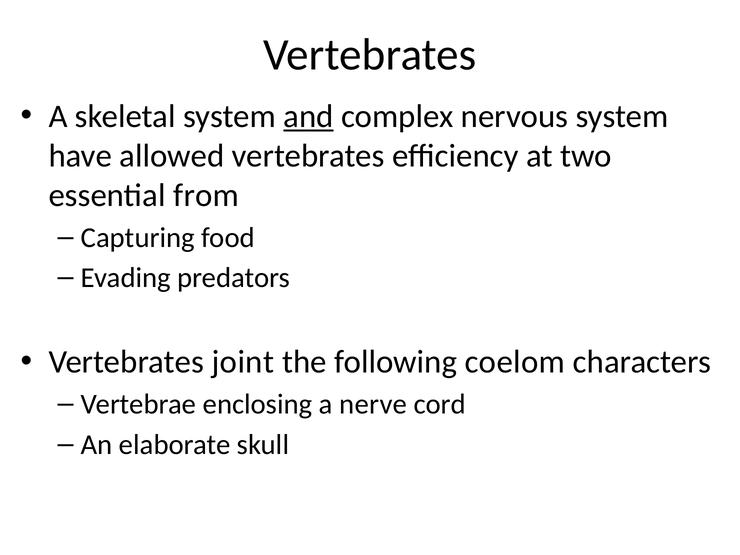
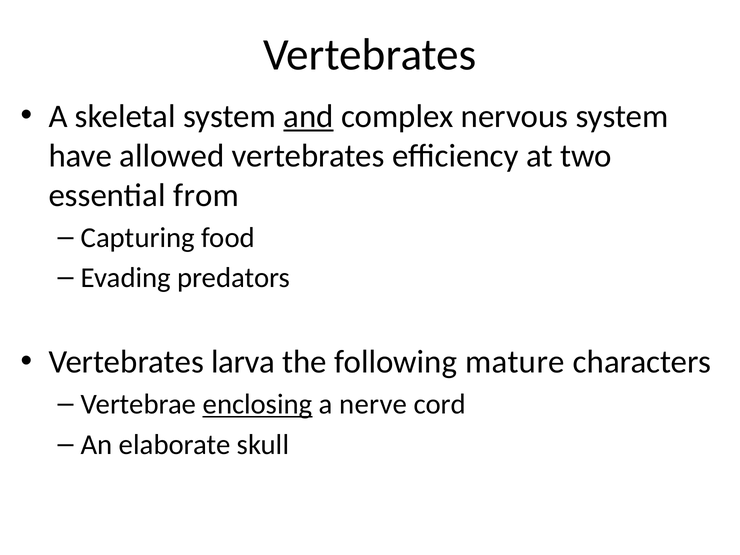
joint: joint -> larva
coelom: coelom -> mature
enclosing underline: none -> present
